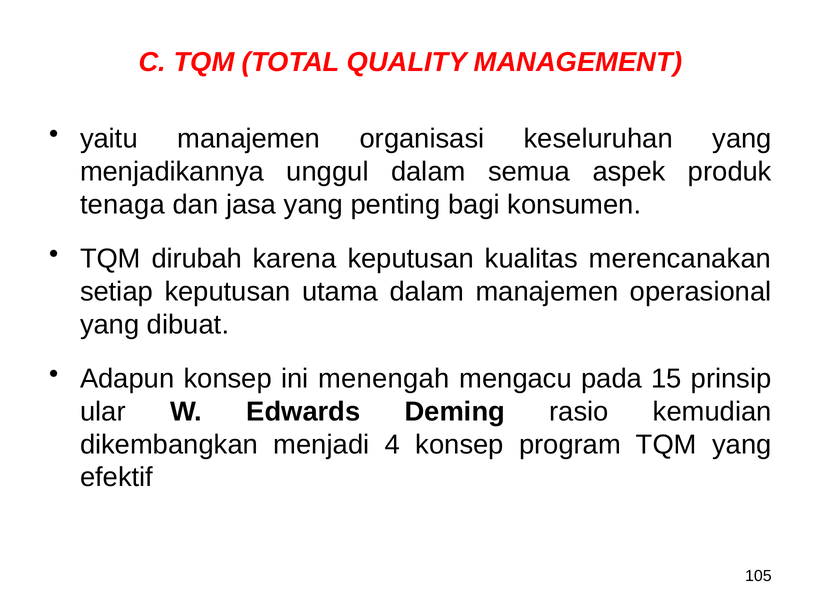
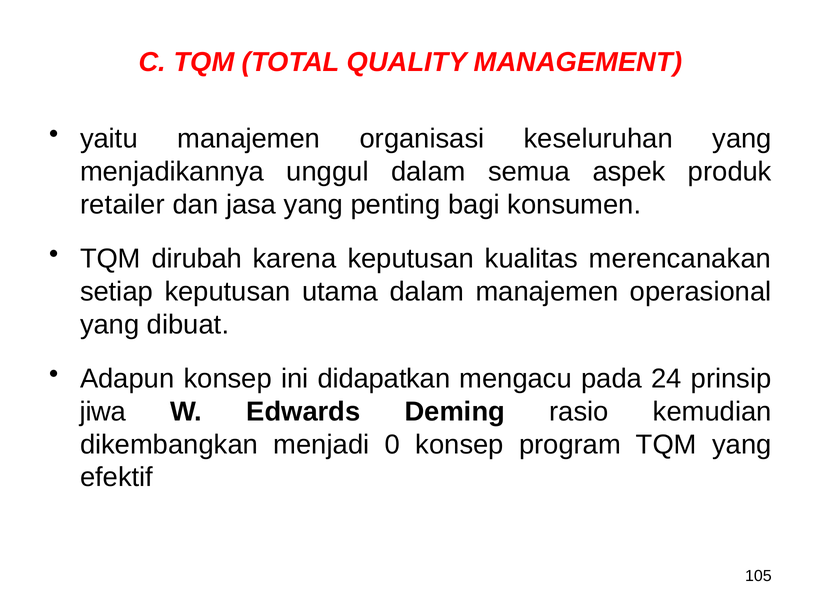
tenaga: tenaga -> retailer
menengah: menengah -> didapatkan
15: 15 -> 24
ular: ular -> jiwa
4: 4 -> 0
